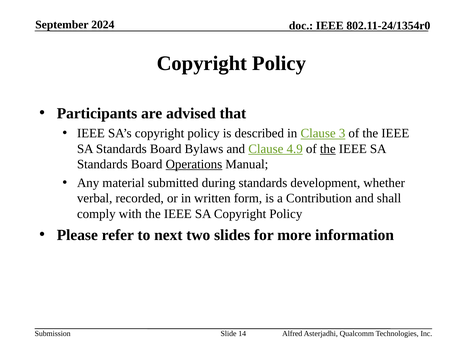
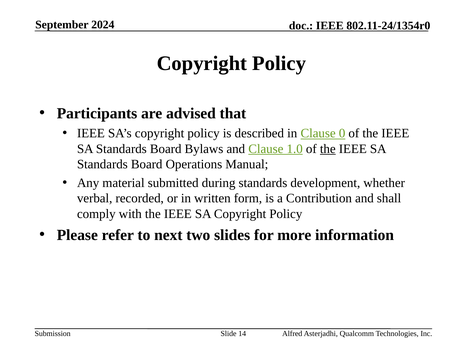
3: 3 -> 0
4.9: 4.9 -> 1.0
Operations underline: present -> none
